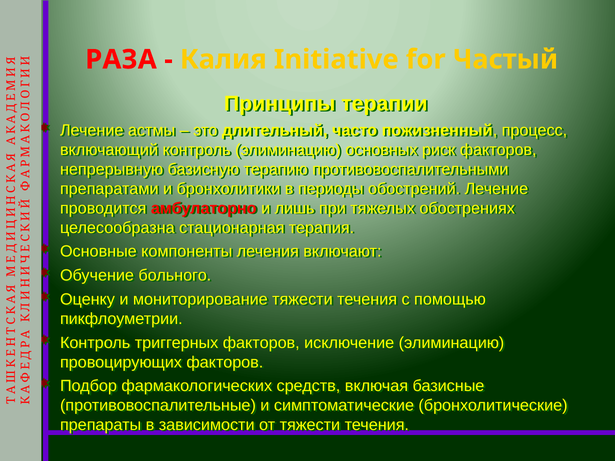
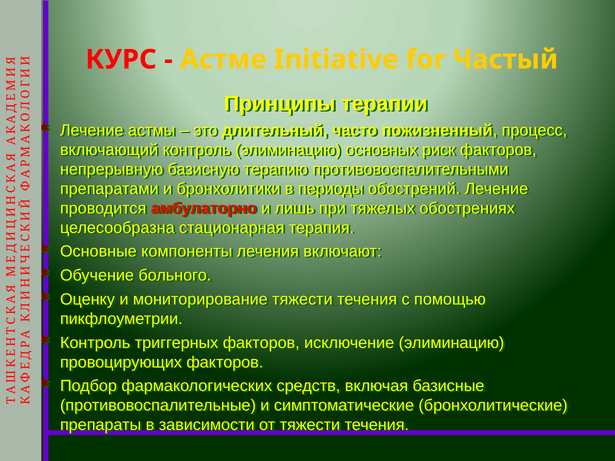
РАЗА: РАЗА -> КУРС
Калия: Калия -> Астме
